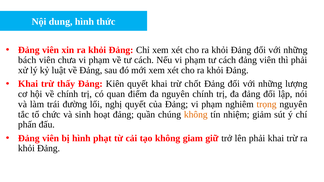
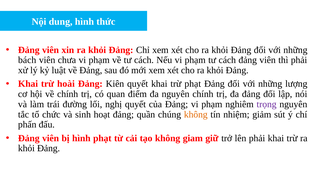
thấy: thấy -> hoài
trừ chốt: chốt -> phạt
trọng colour: orange -> purple
